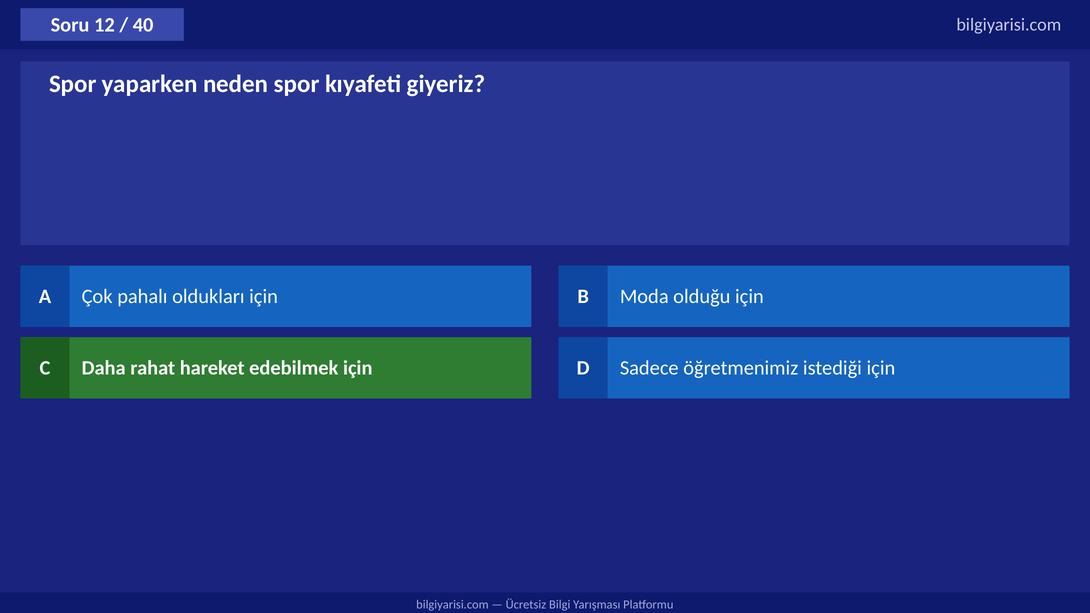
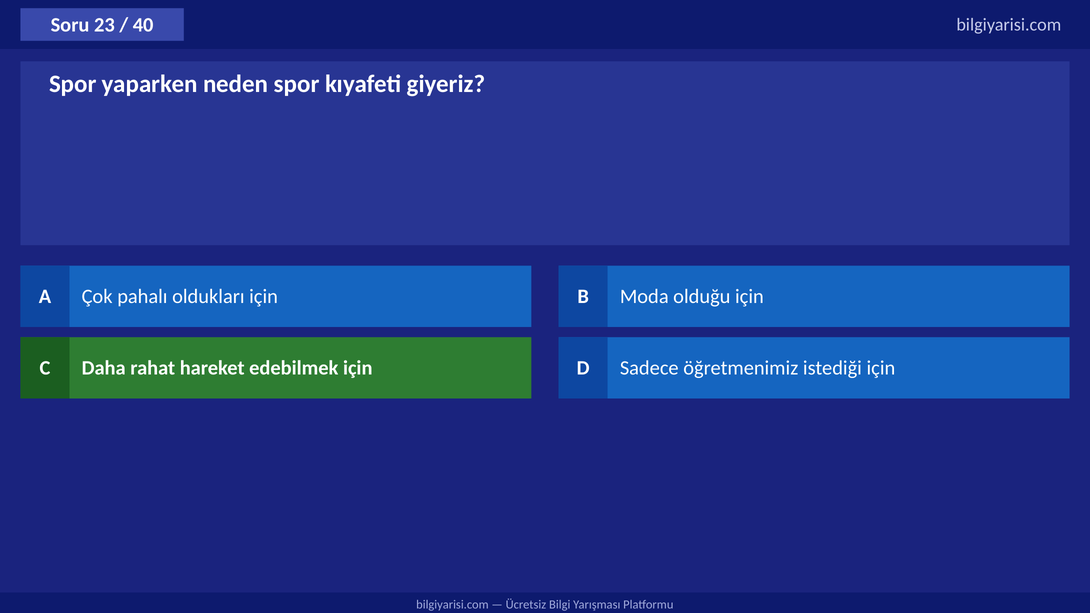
12: 12 -> 23
